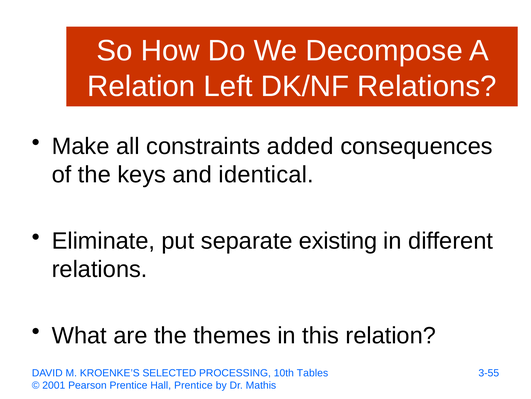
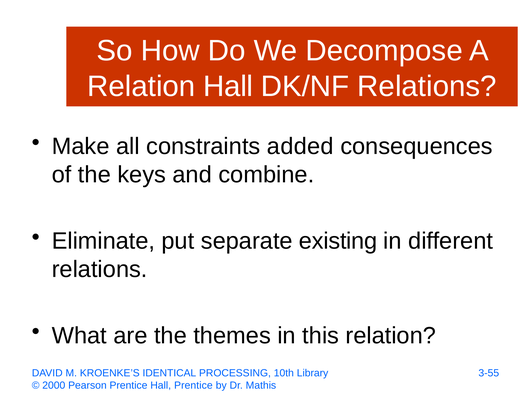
Relation Left: Left -> Hall
identical: identical -> combine
SELECTED: SELECTED -> IDENTICAL
Tables: Tables -> Library
2001: 2001 -> 2000
